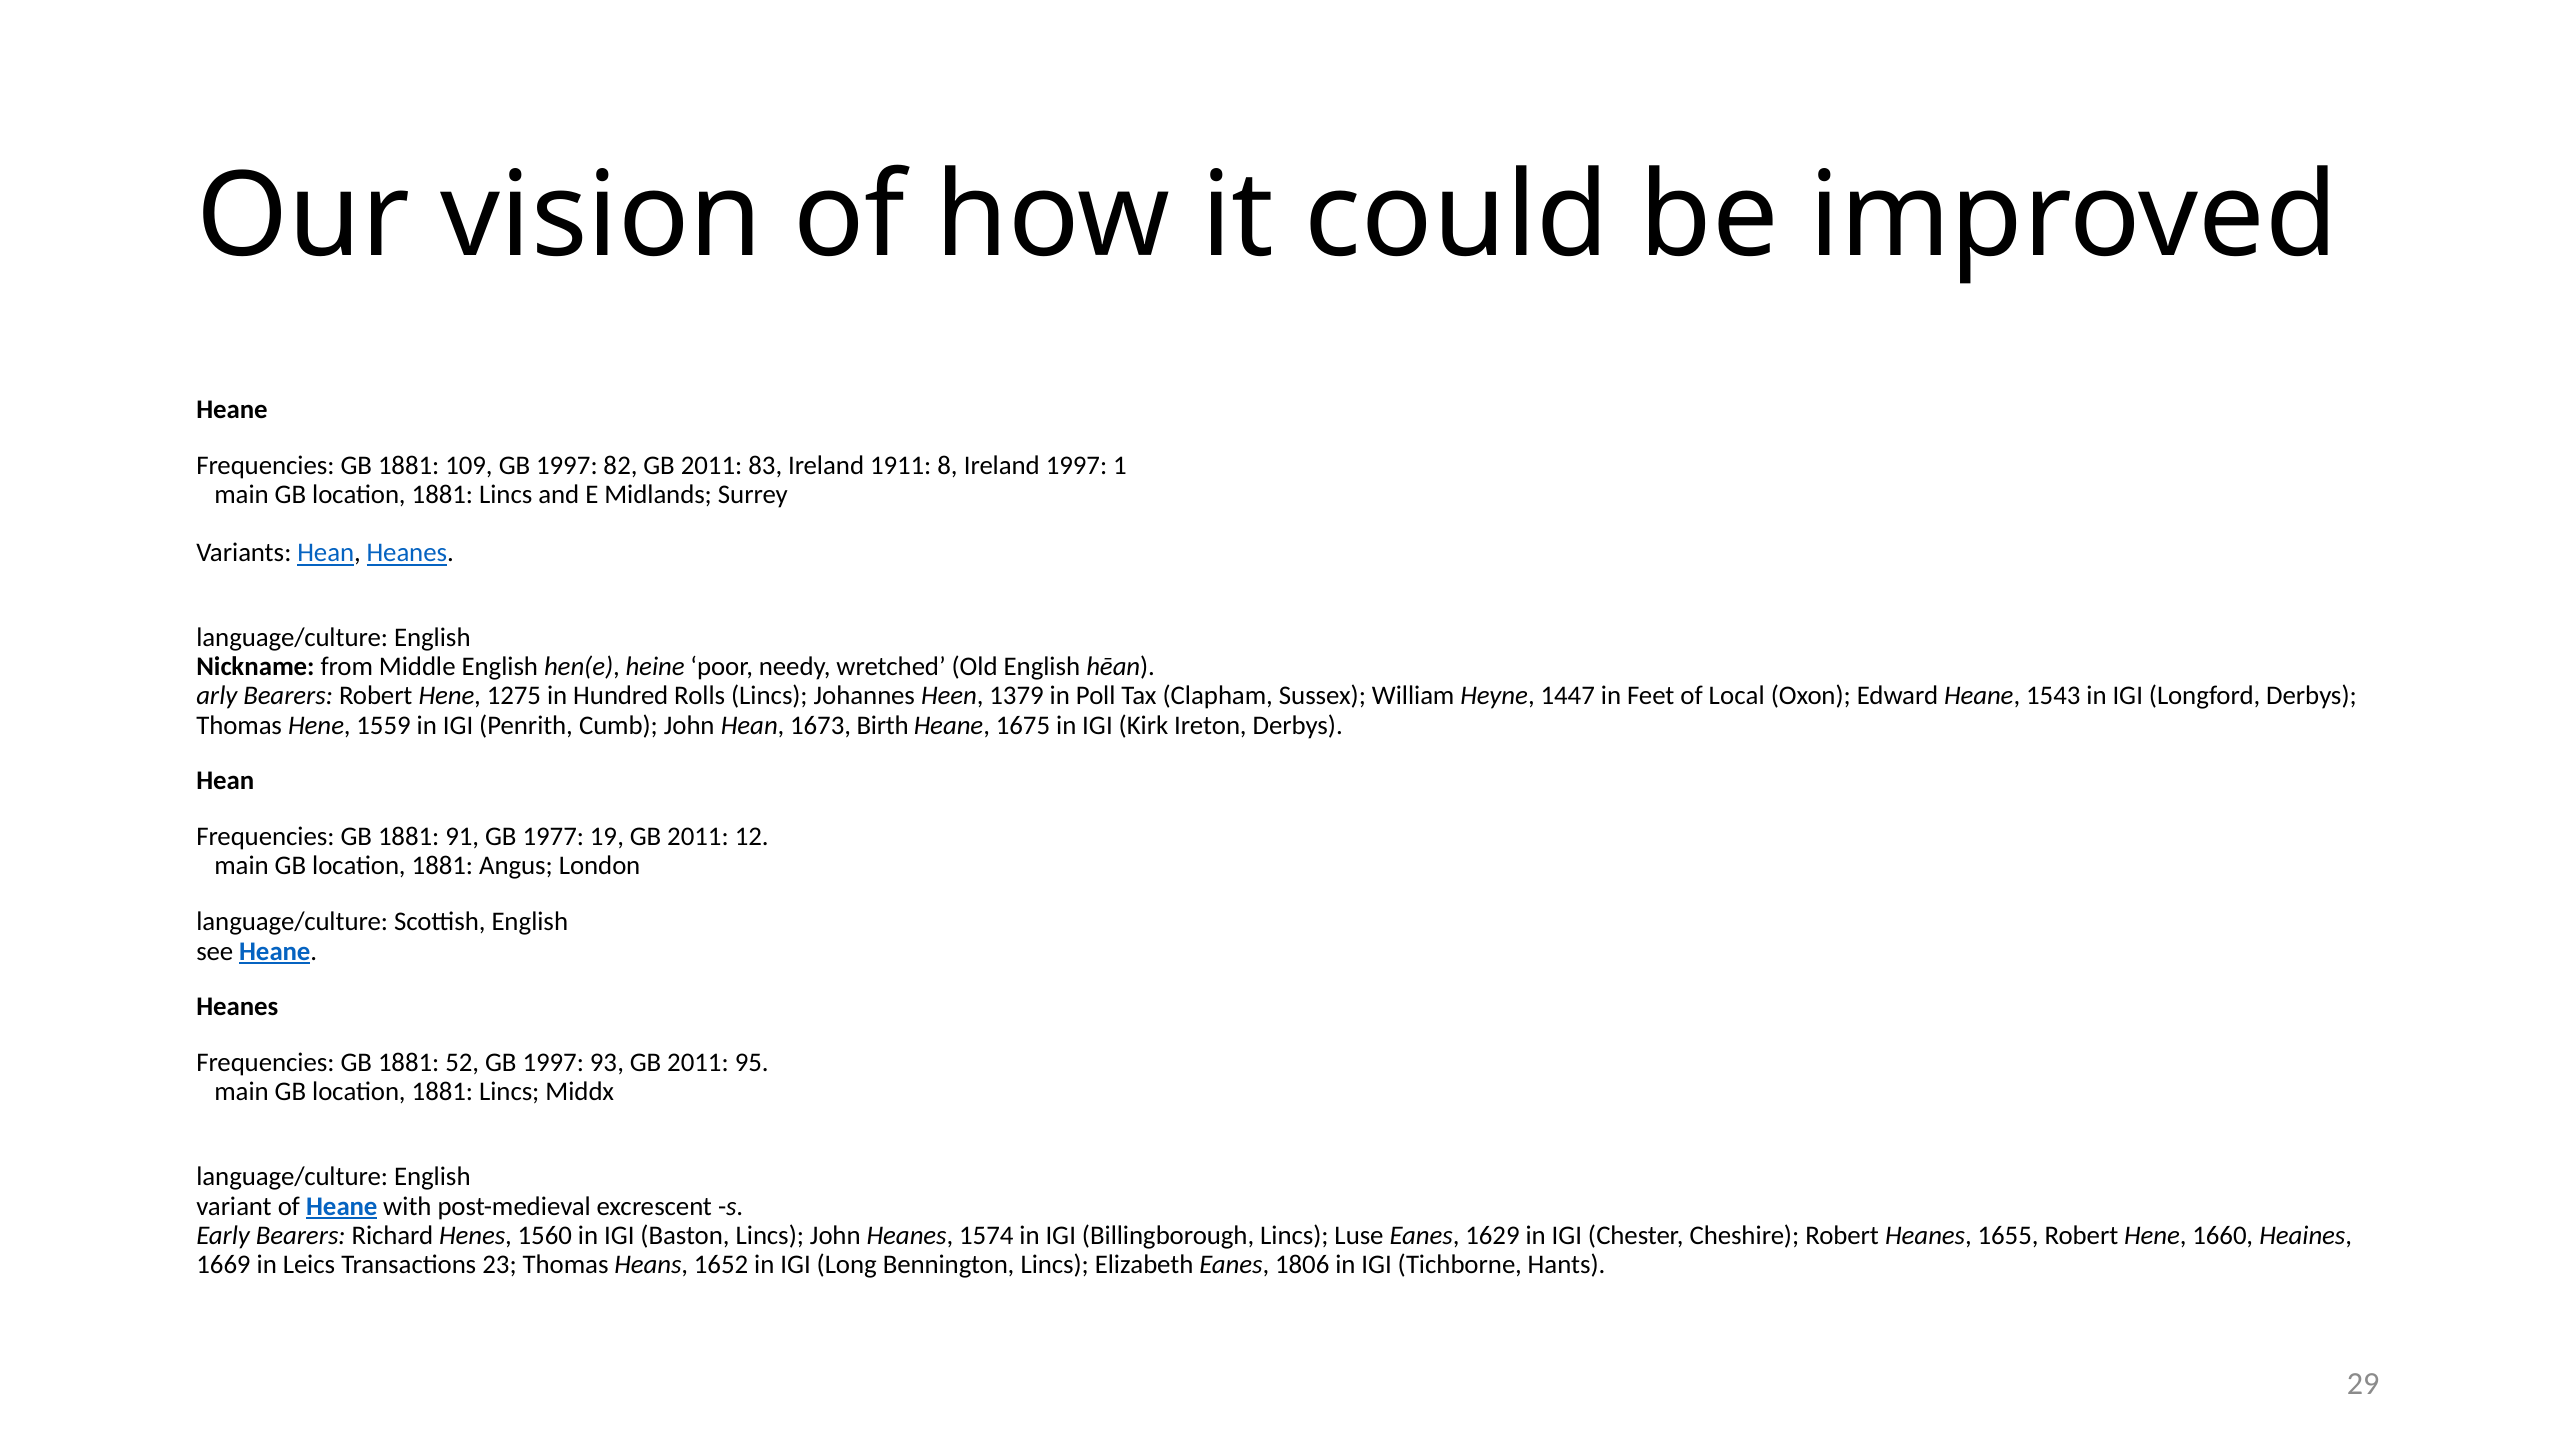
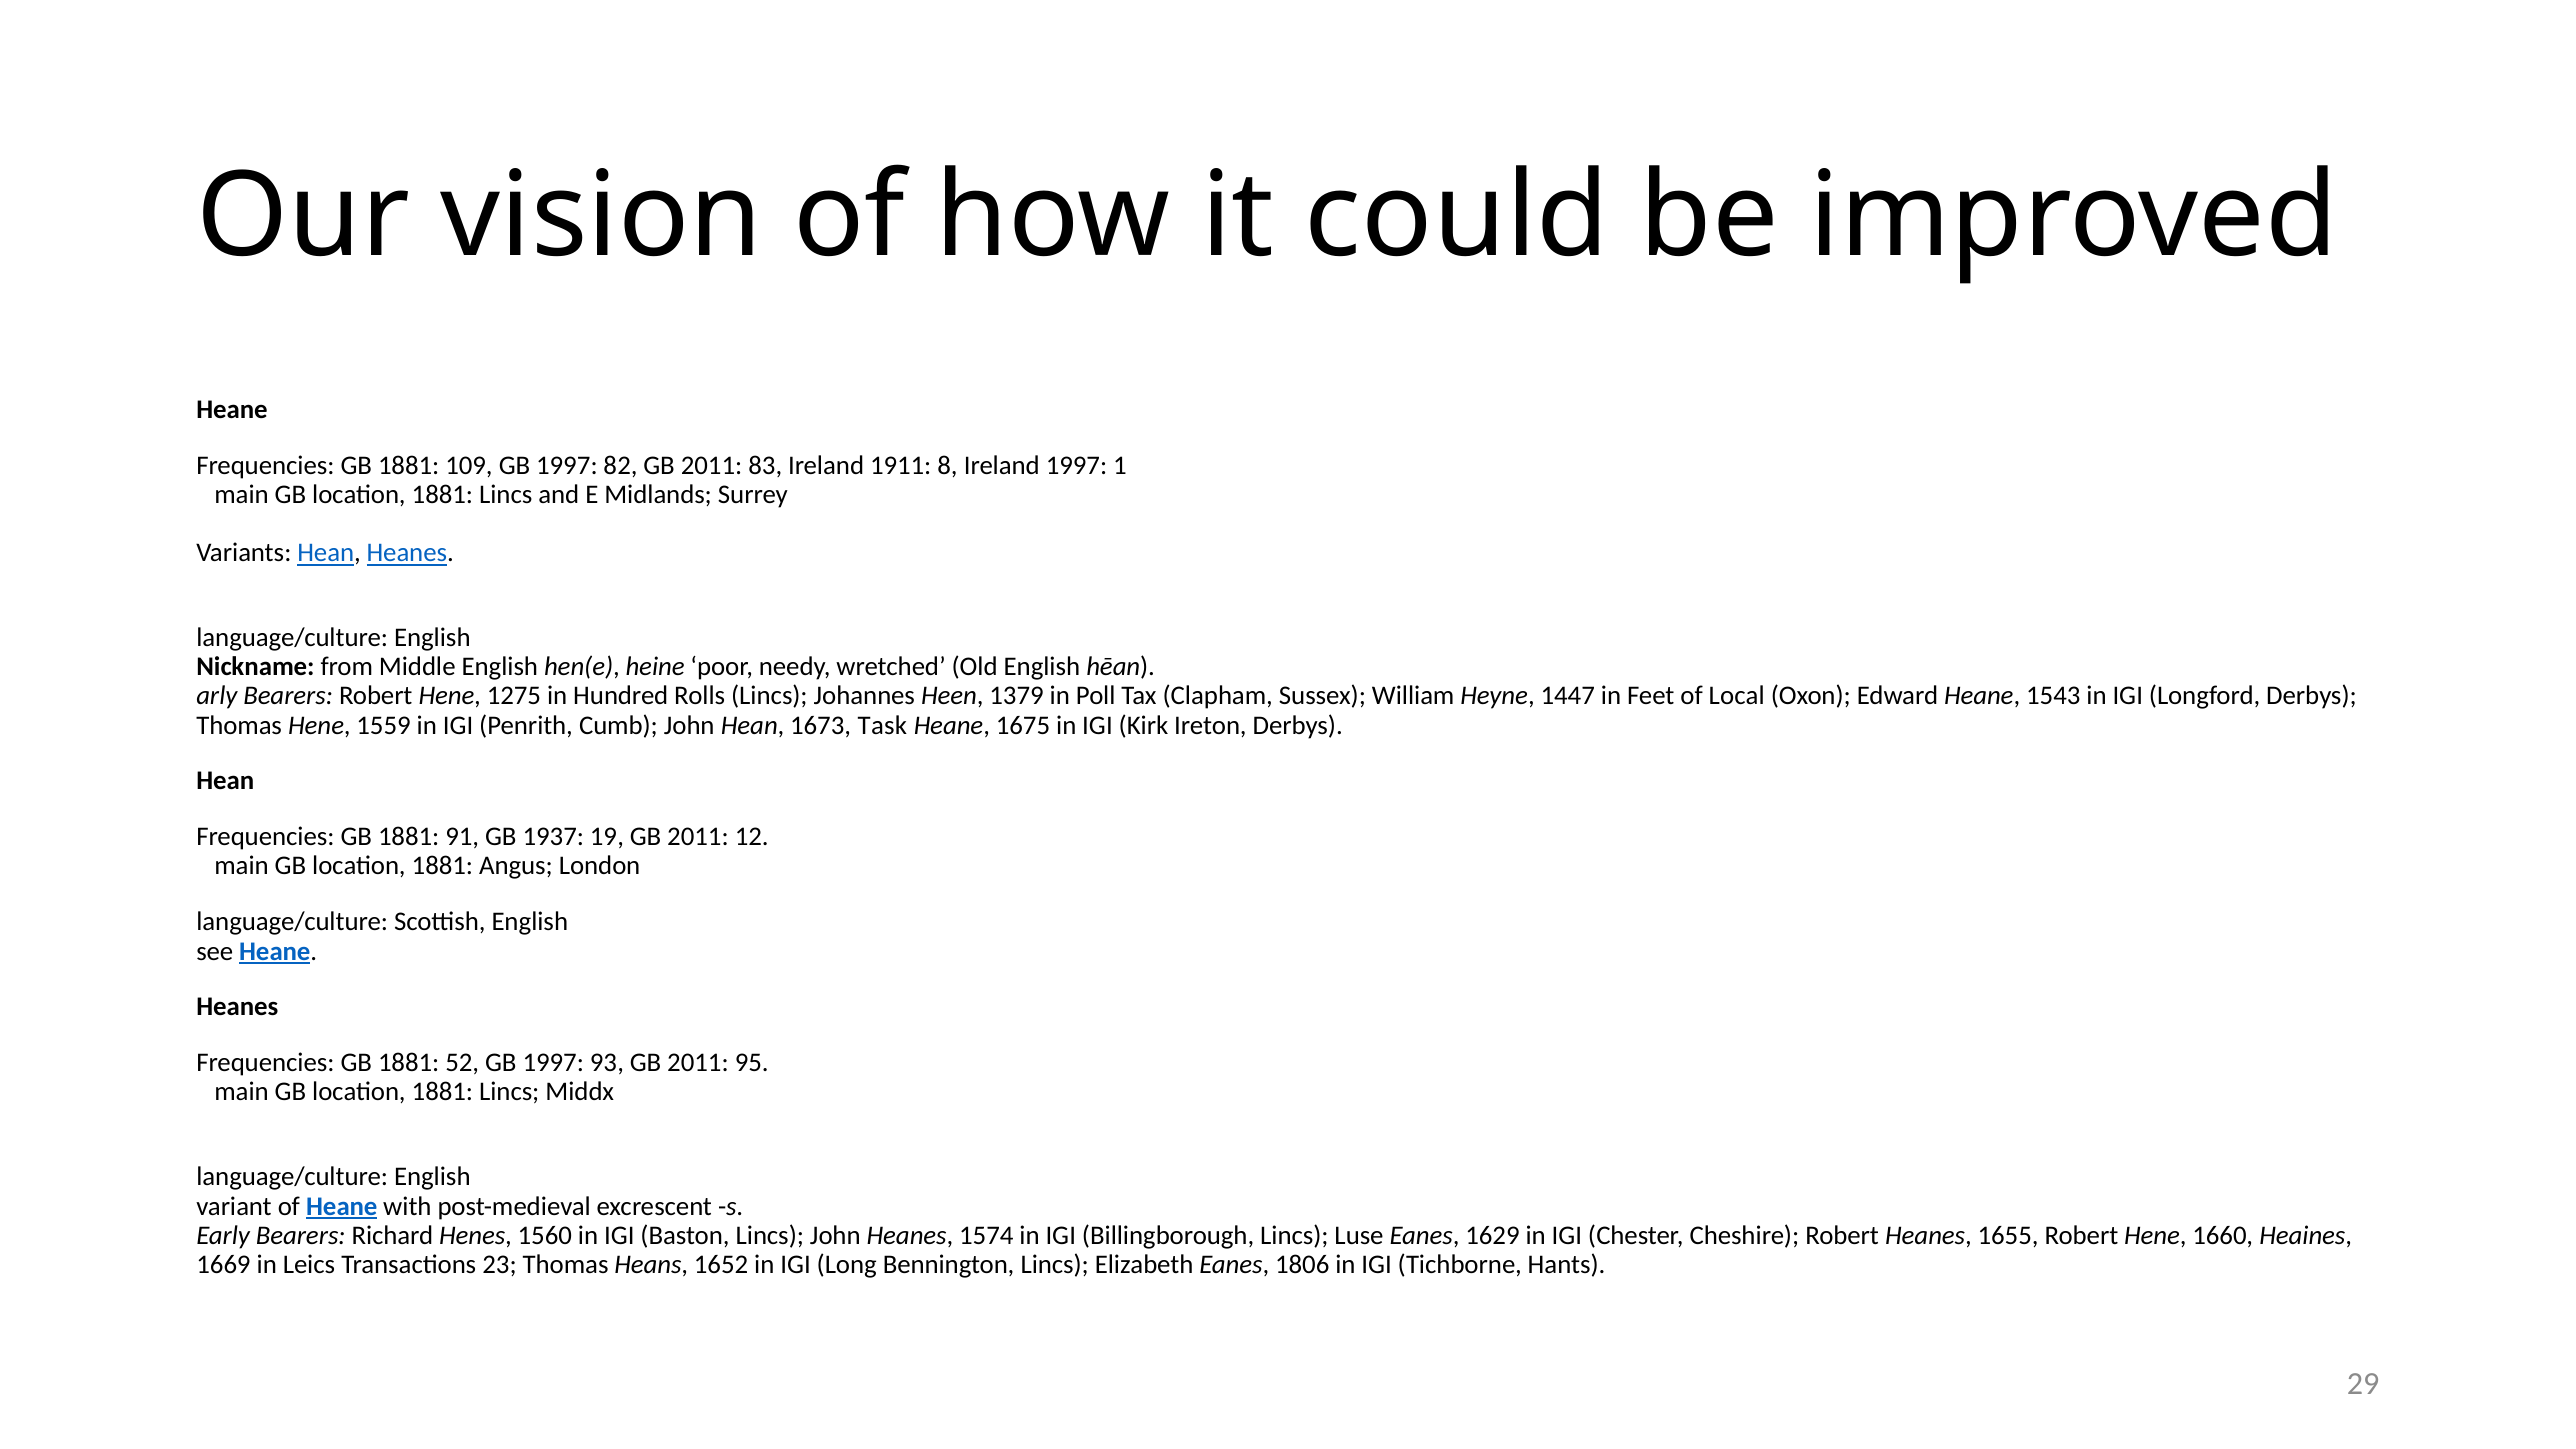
Birth: Birth -> Task
1977: 1977 -> 1937
